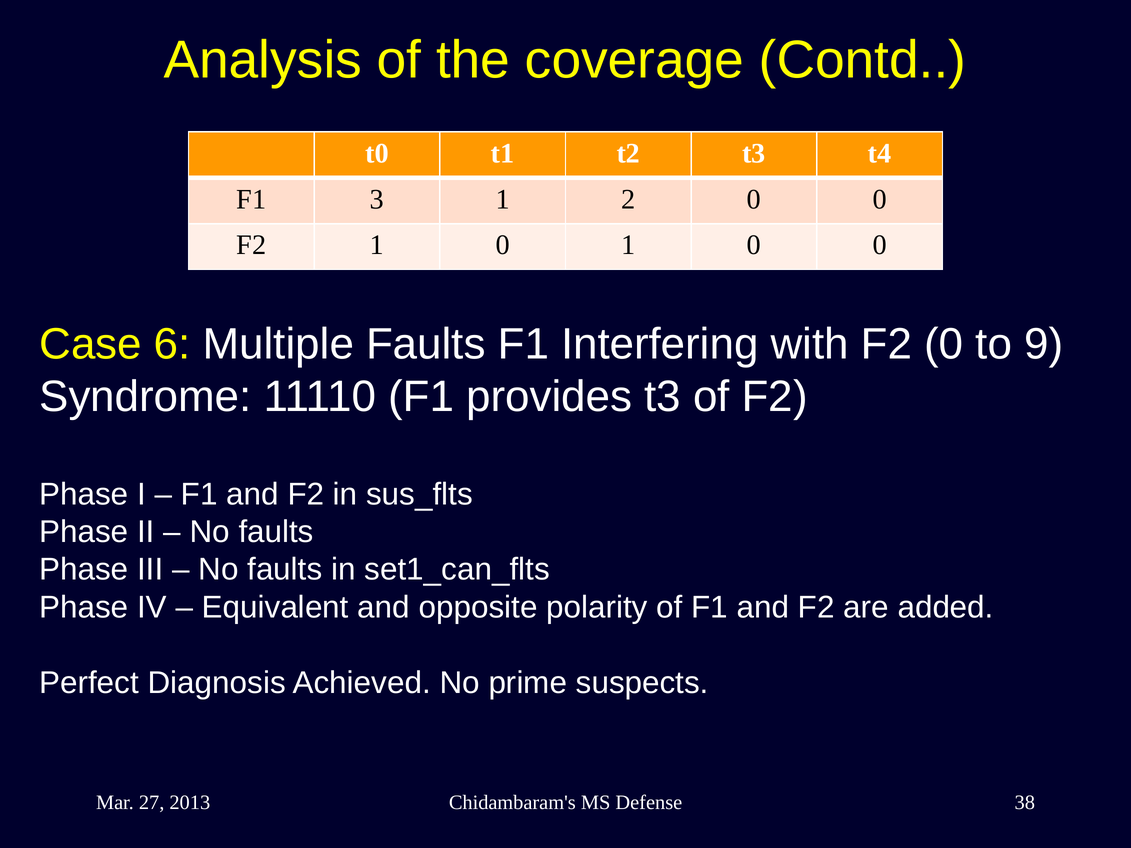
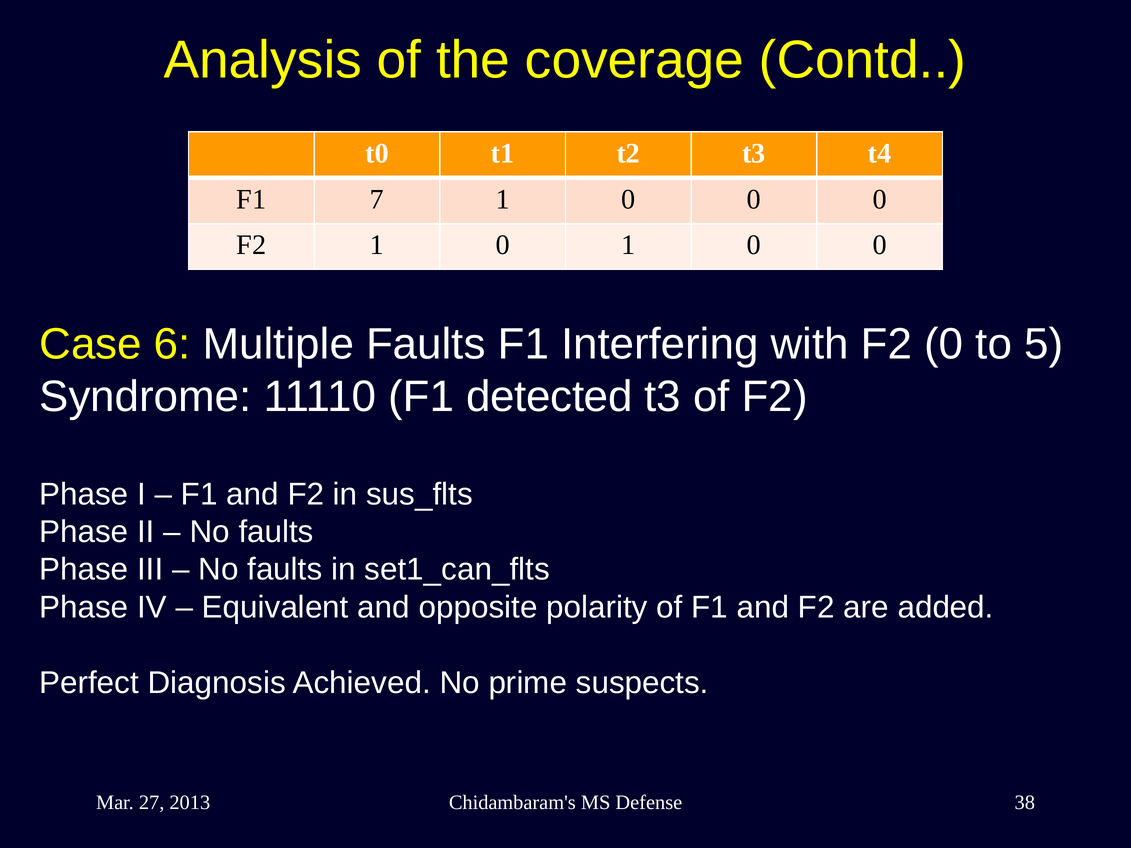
3: 3 -> 7
2 at (628, 199): 2 -> 0
9: 9 -> 5
provides: provides -> detected
